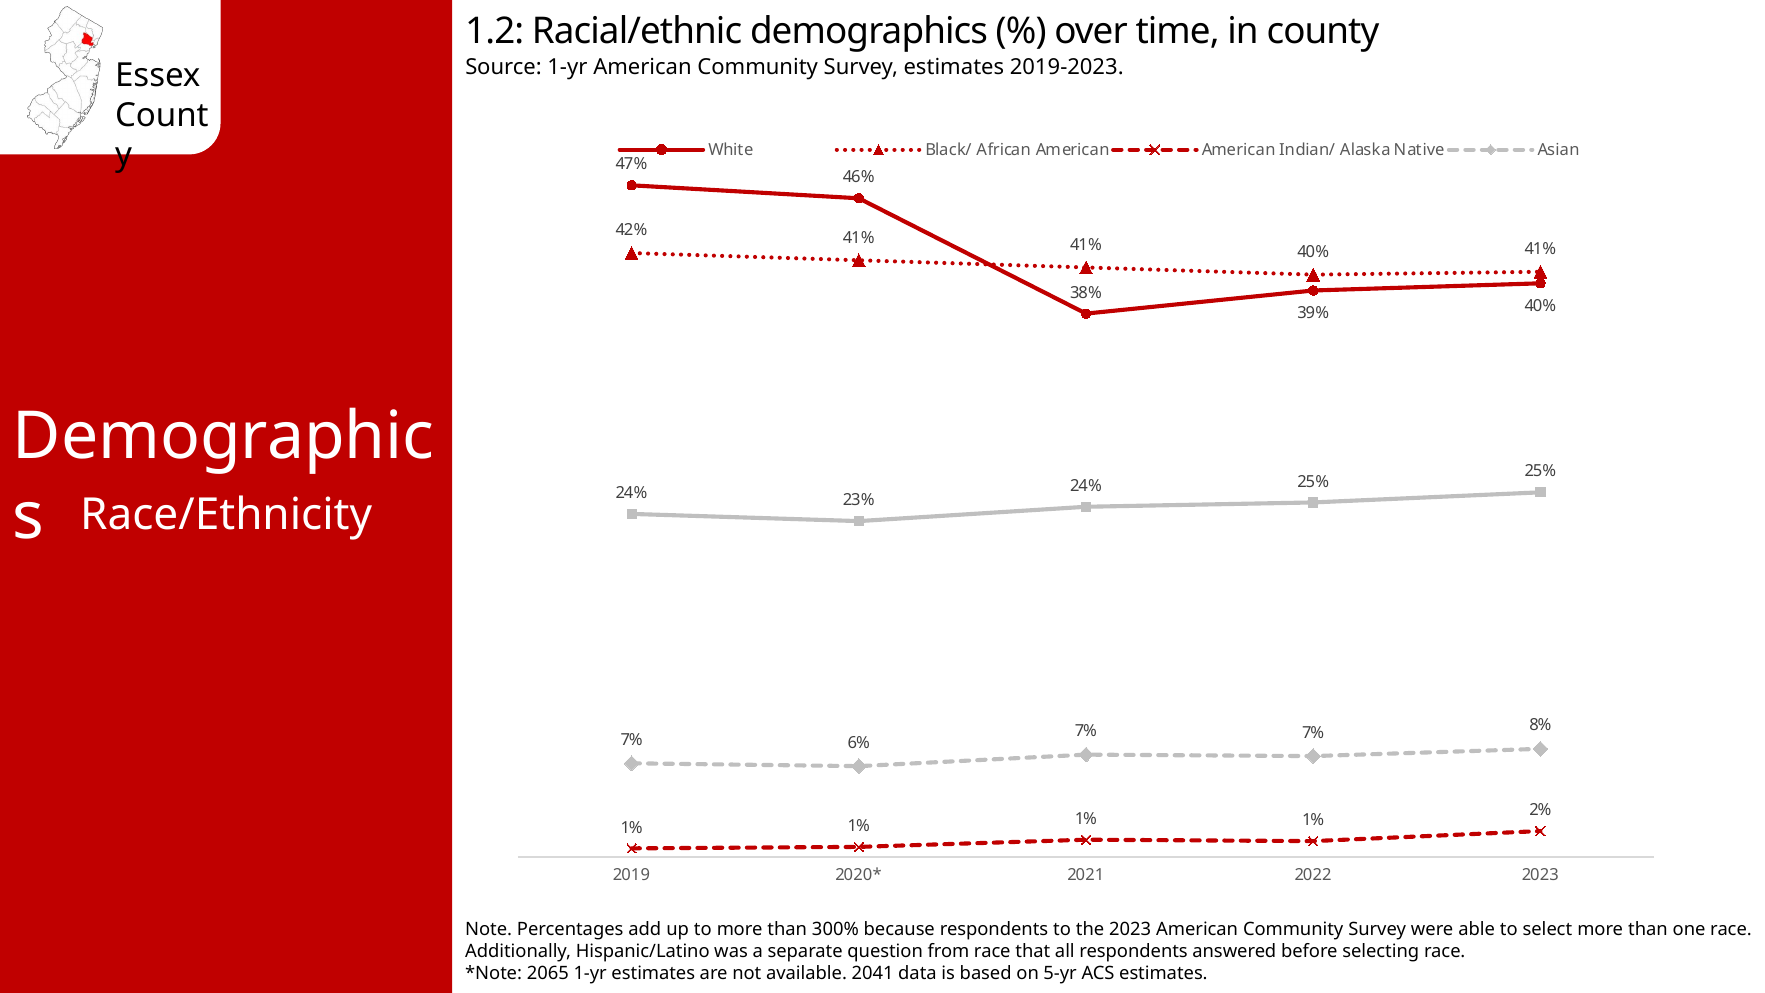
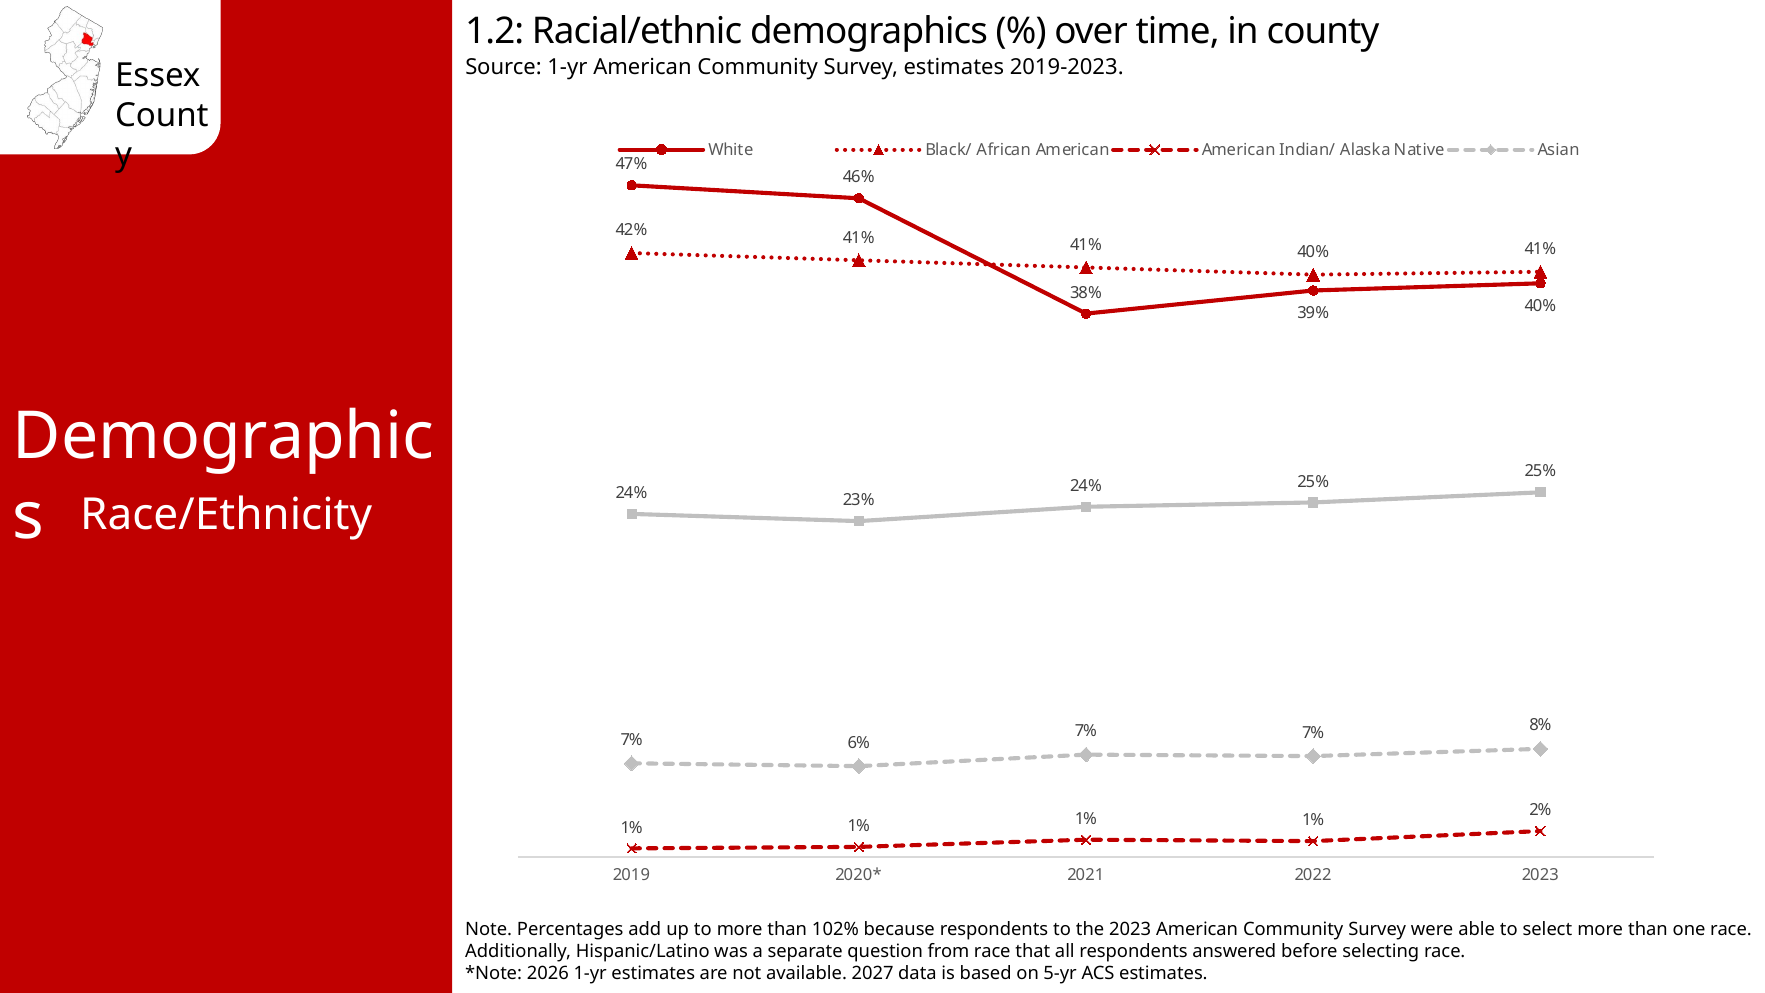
300%: 300% -> 102%
2065: 2065 -> 2026
2041: 2041 -> 2027
